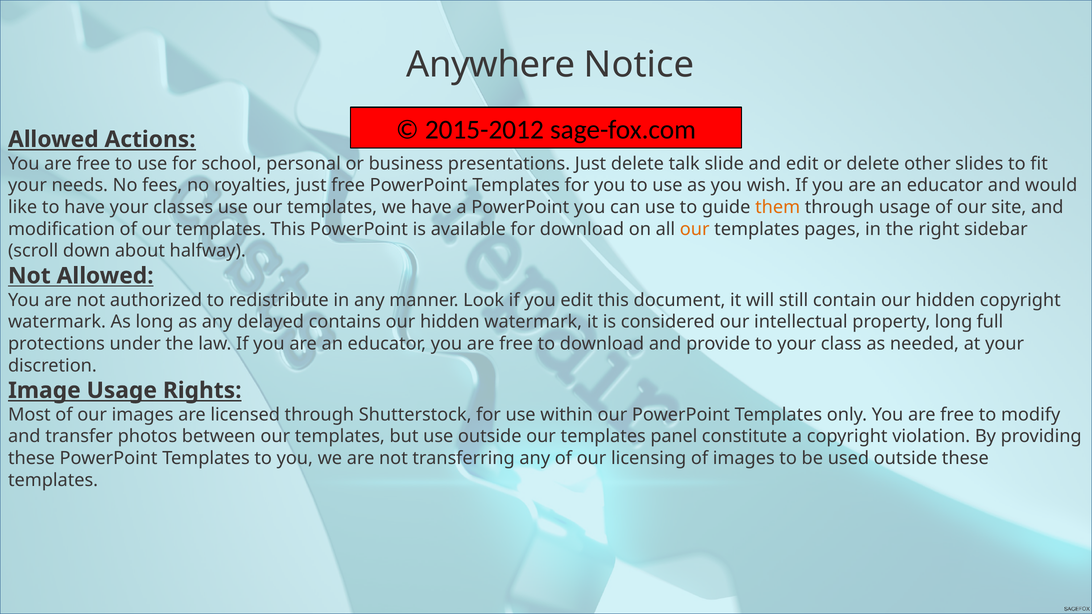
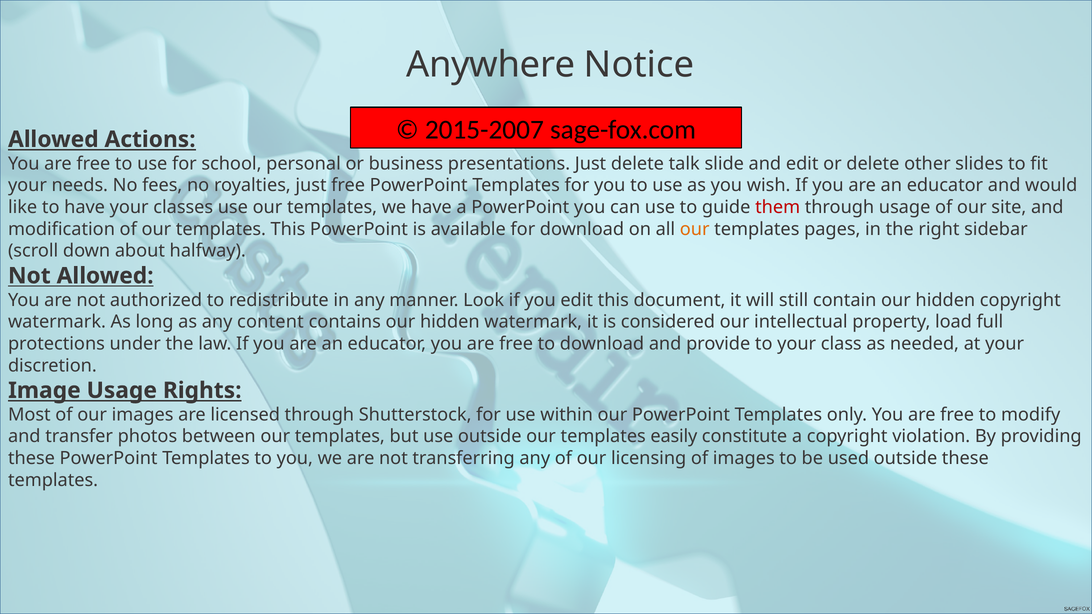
2015-2012: 2015-2012 -> 2015-2007
them colour: orange -> red
delayed: delayed -> content
property long: long -> load
panel: panel -> easily
